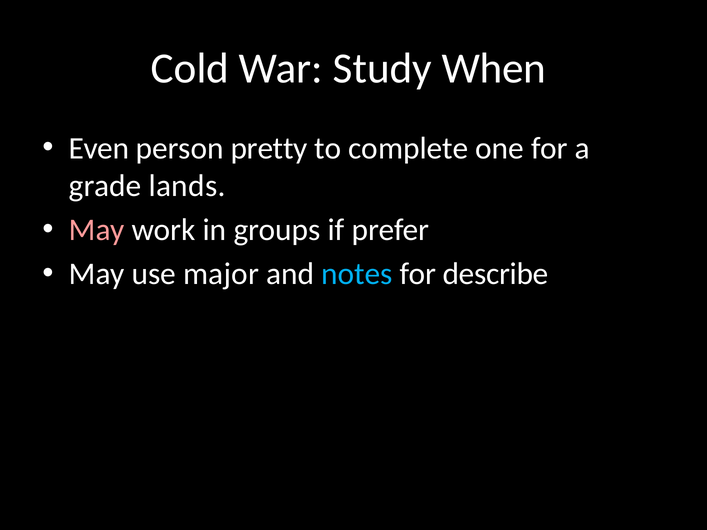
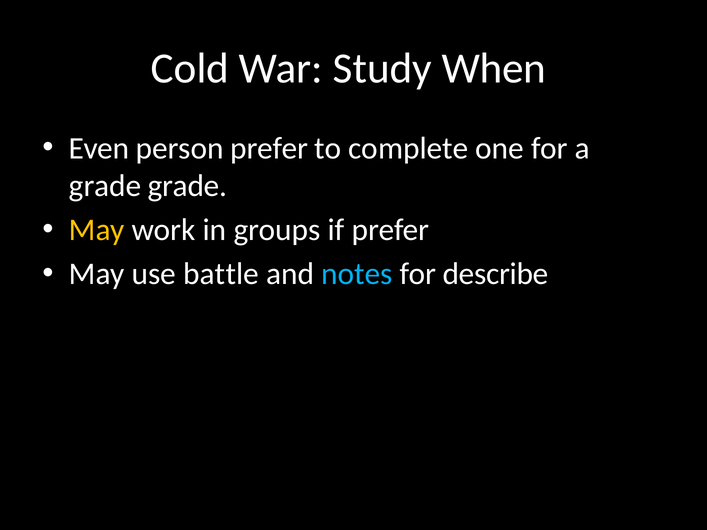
person pretty: pretty -> prefer
grade lands: lands -> grade
May at (97, 230) colour: pink -> yellow
major: major -> battle
